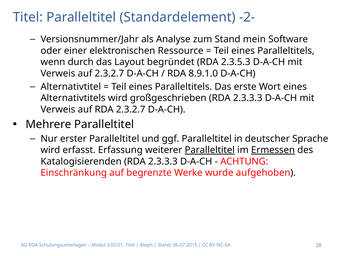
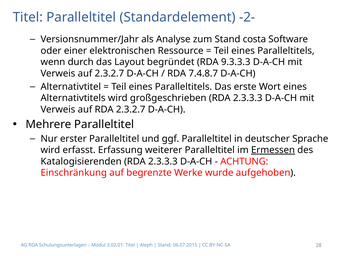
mein: mein -> costa
2.3.5.3: 2.3.5.3 -> 9.3.3.3
8.9.1.0: 8.9.1.0 -> 7.4.8.7
Paralleltitel at (210, 150) underline: present -> none
